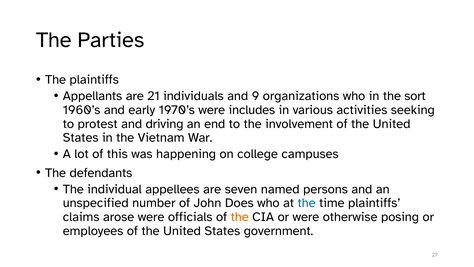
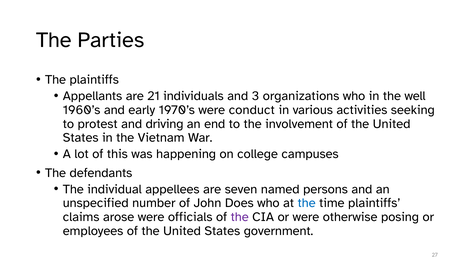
9: 9 -> 3
sort: sort -> well
includes: includes -> conduct
the at (240, 217) colour: orange -> purple
